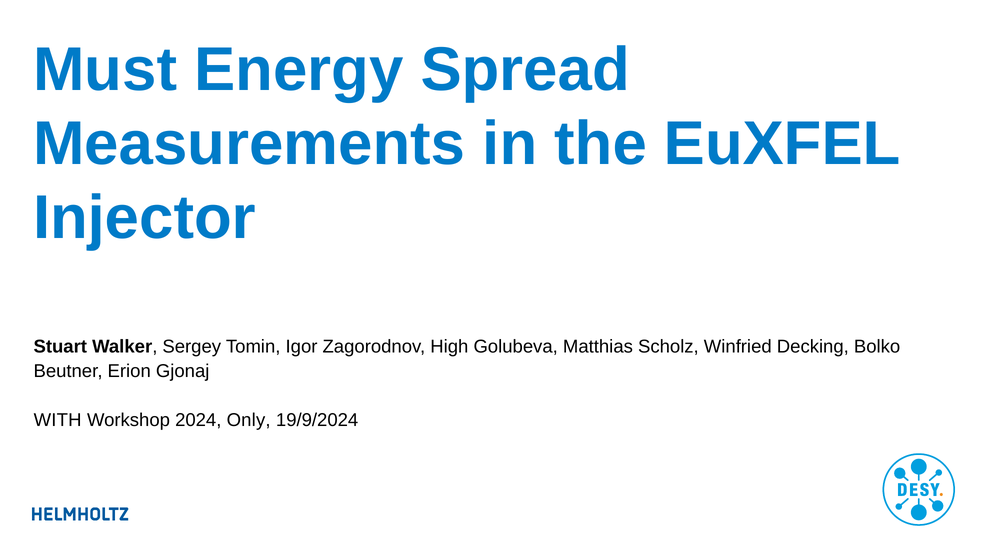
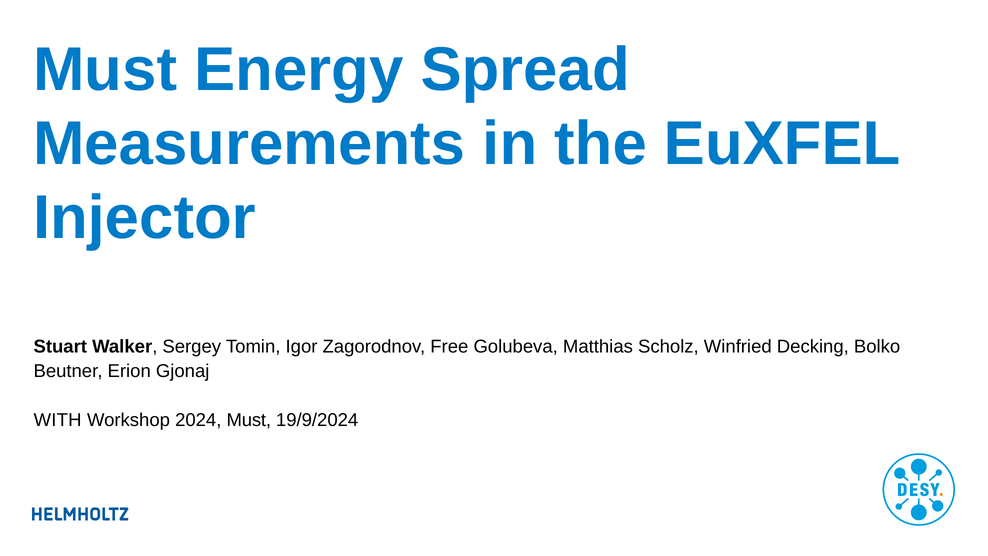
High: High -> Free
2024 Only: Only -> Must
